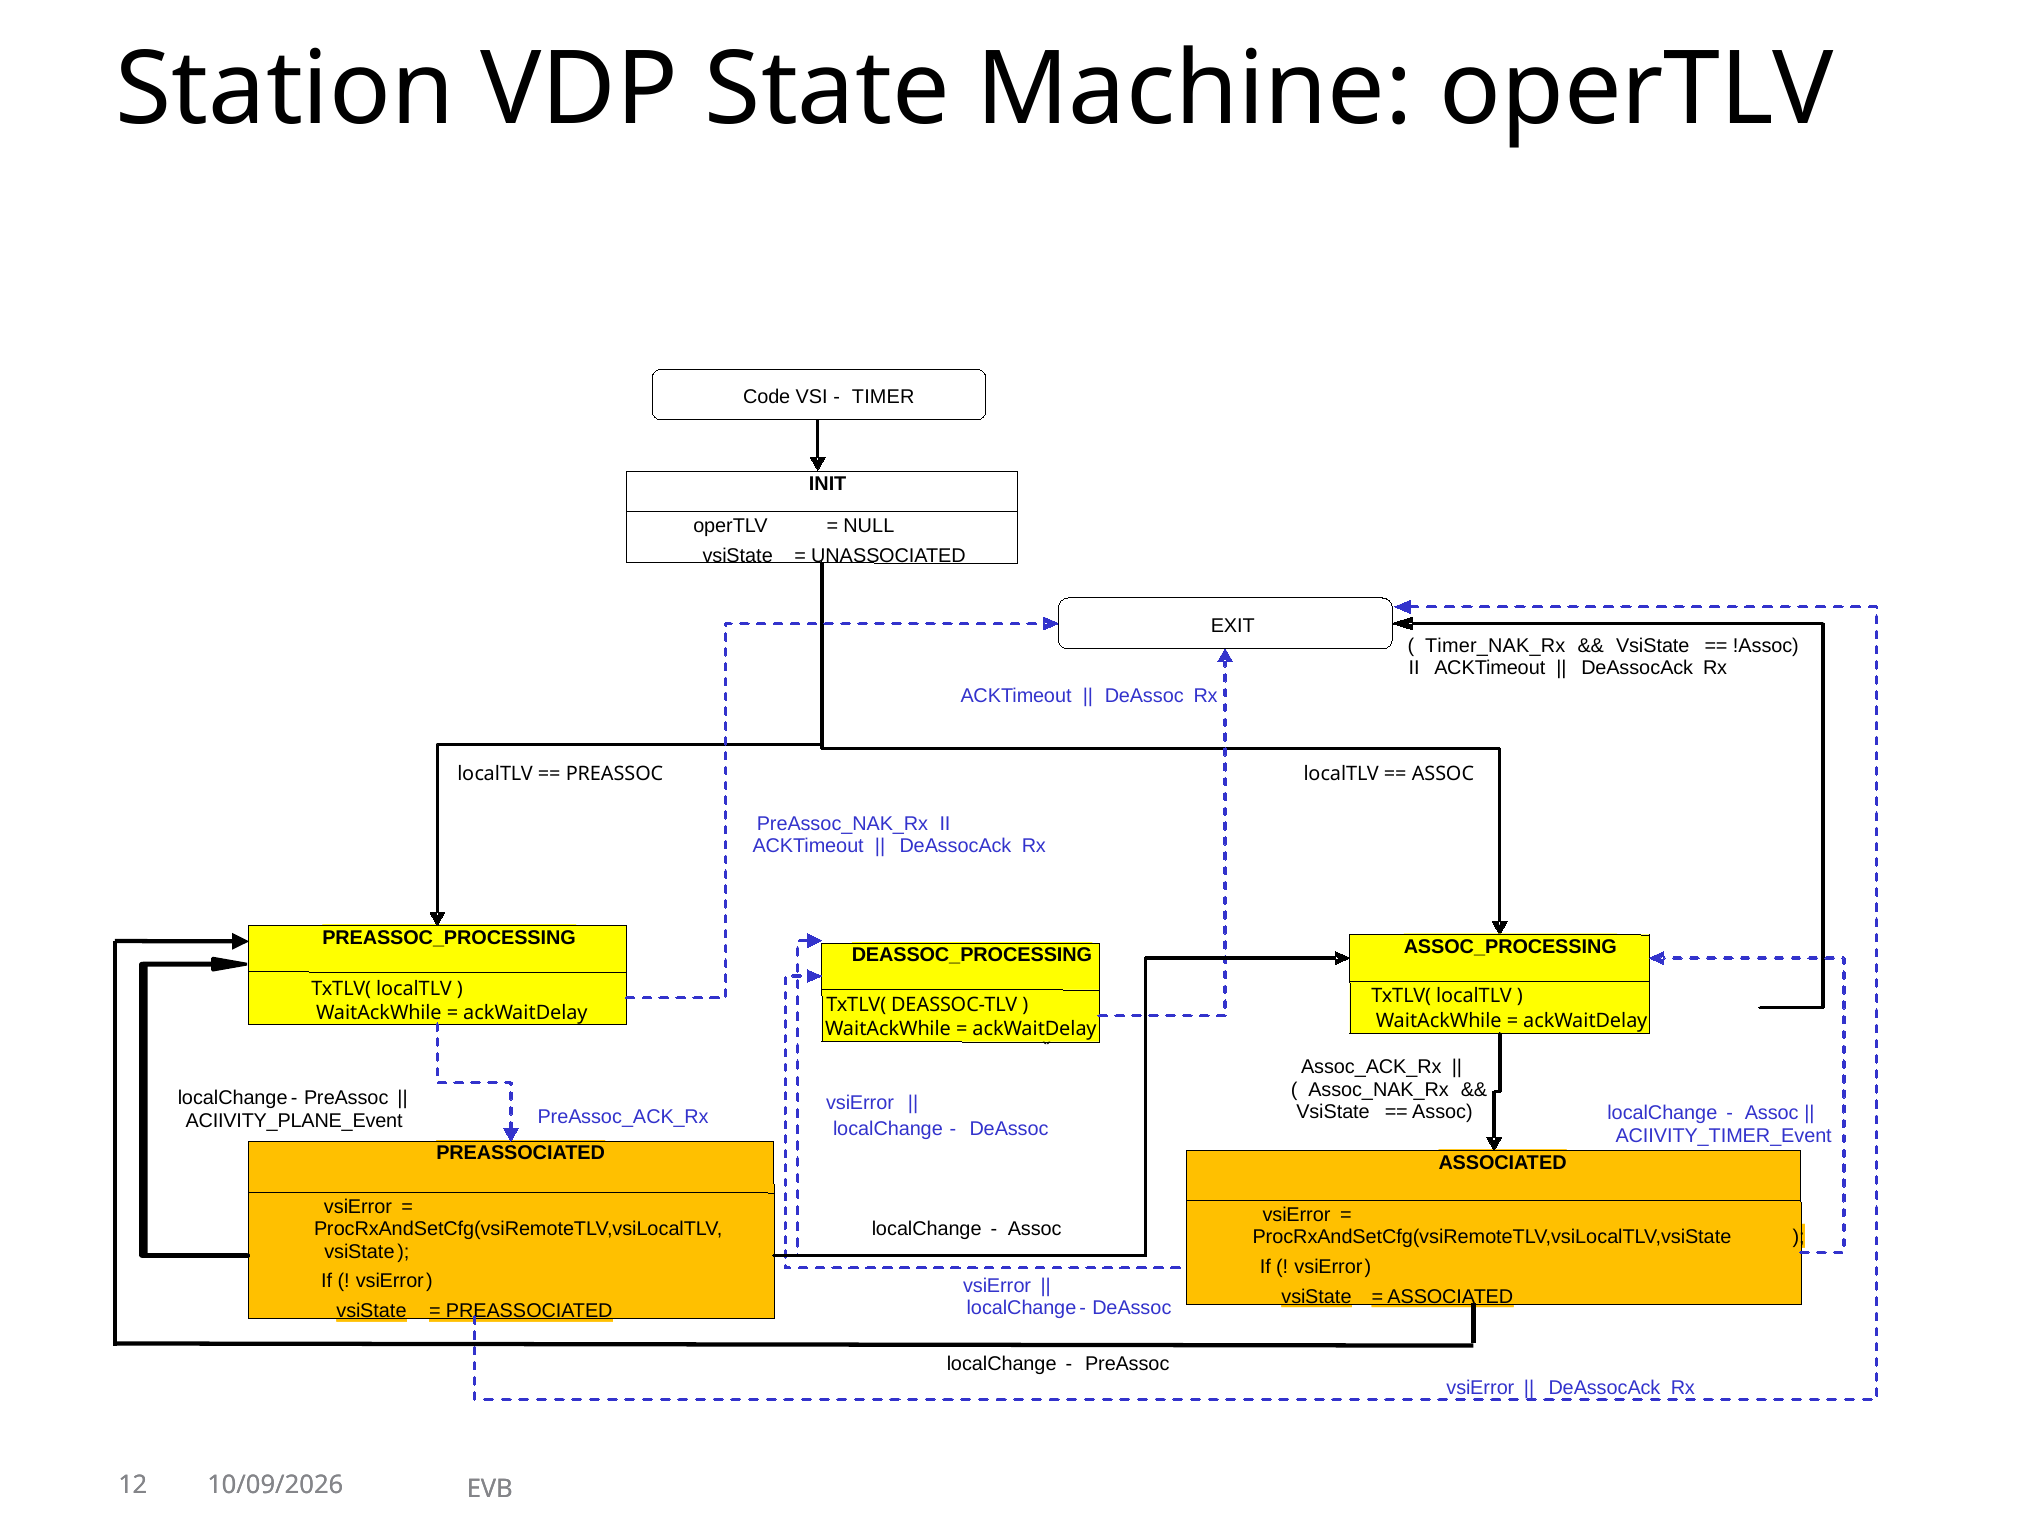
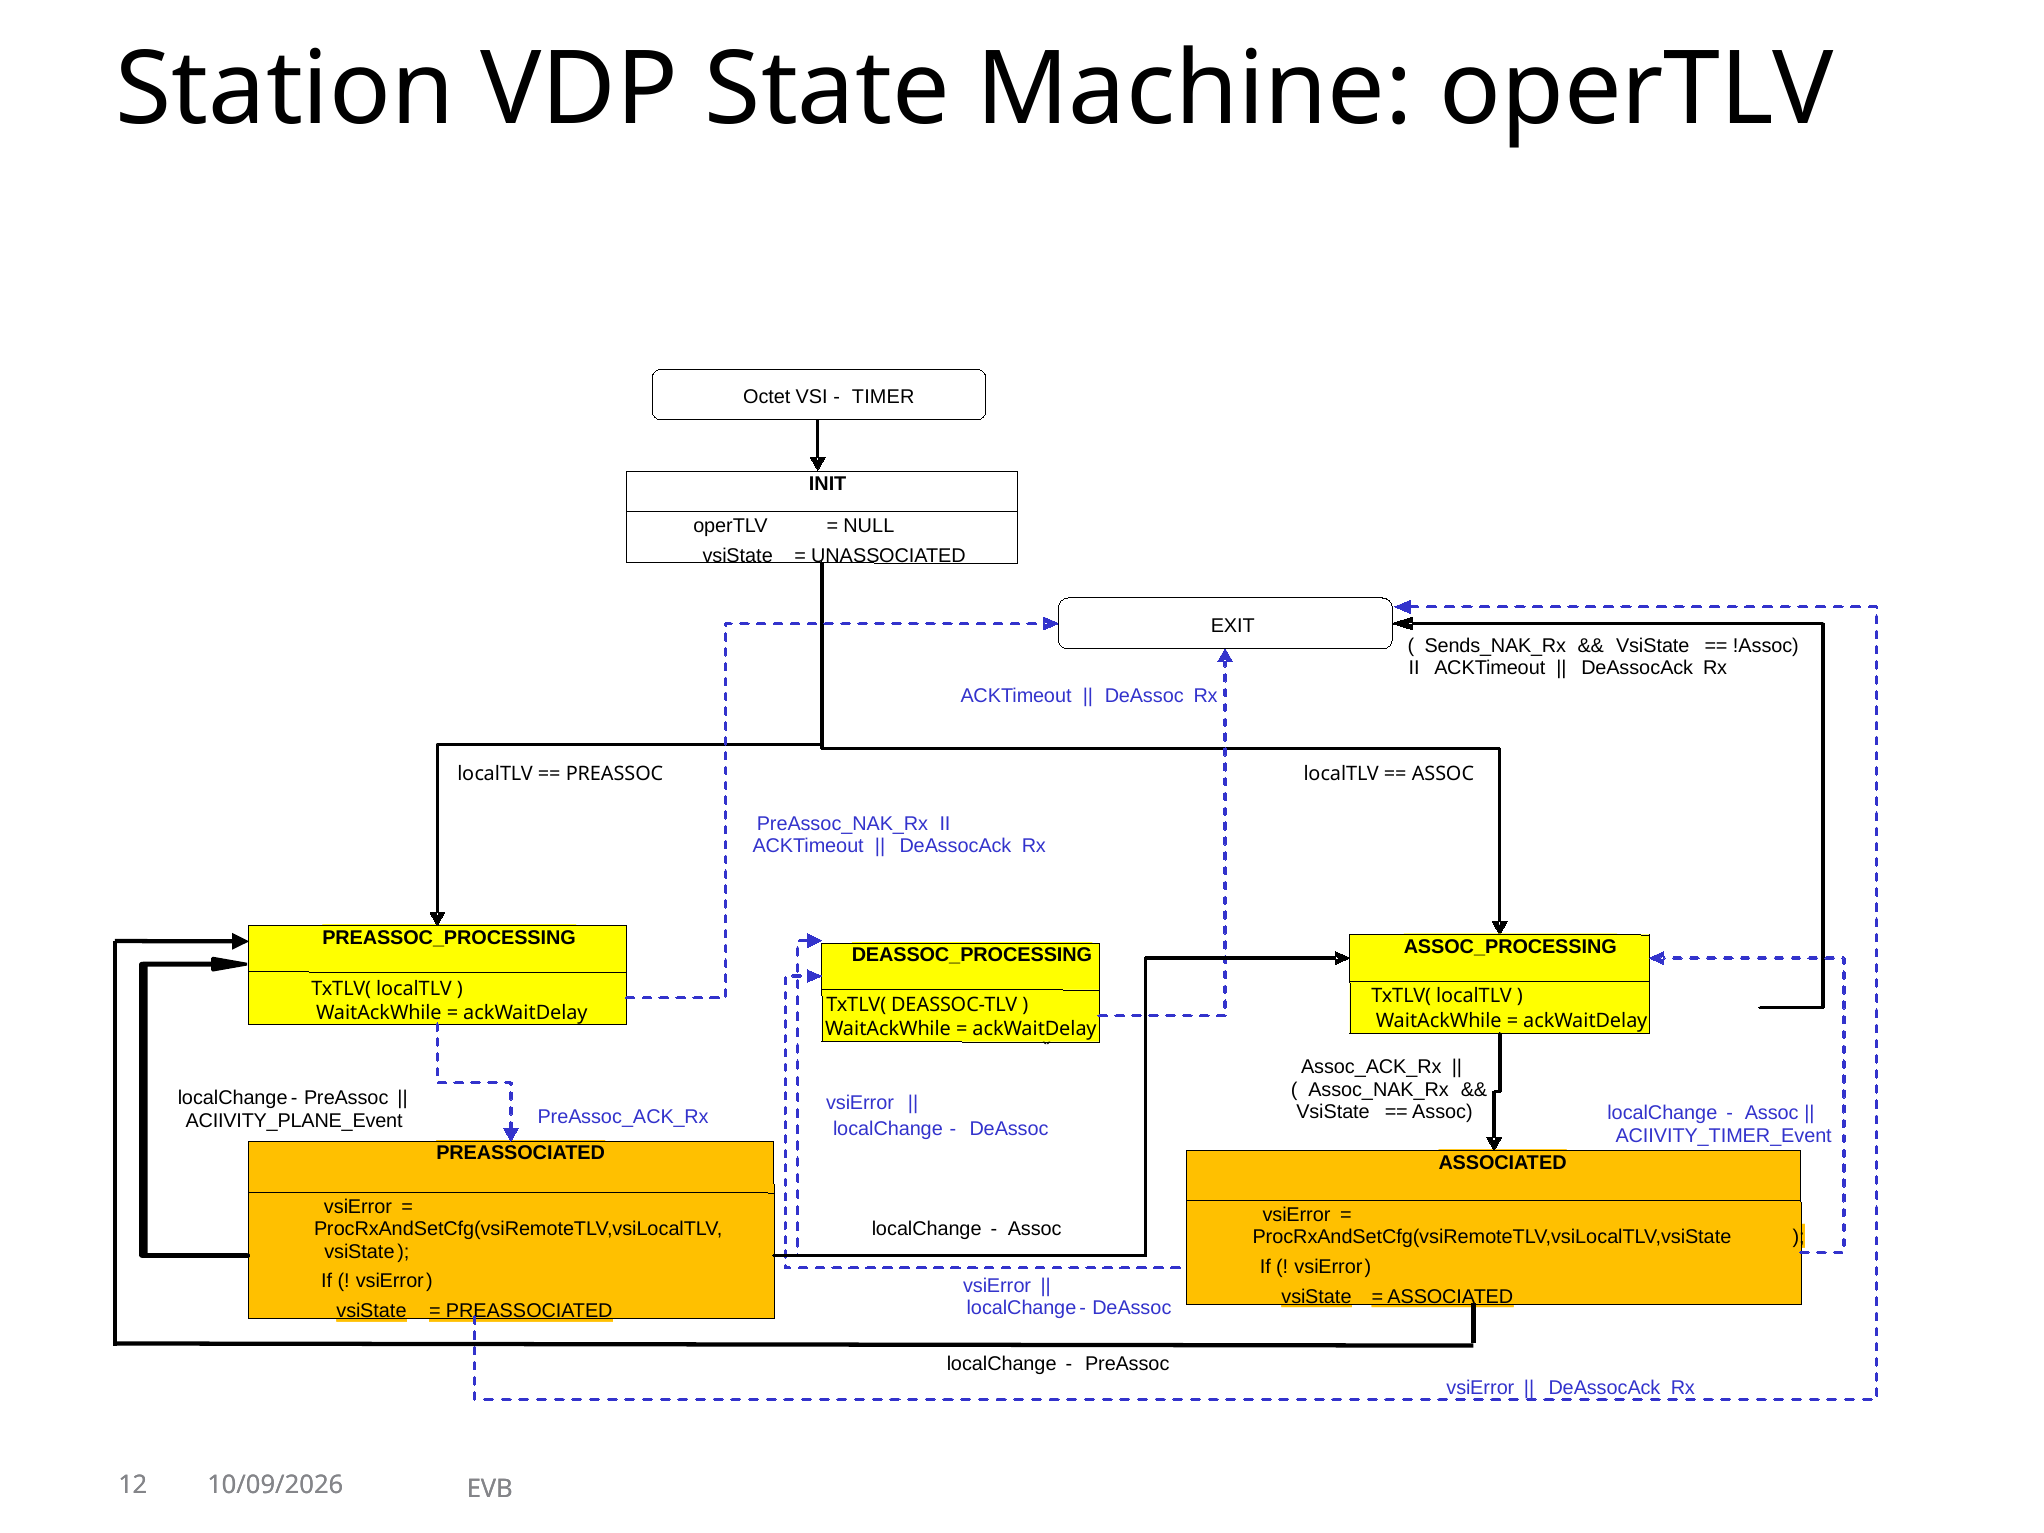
Code: Code -> Octet
Timer_NAK_Rx: Timer_NAK_Rx -> Sends_NAK_Rx
